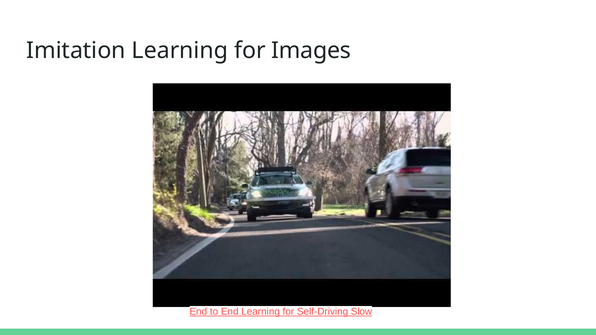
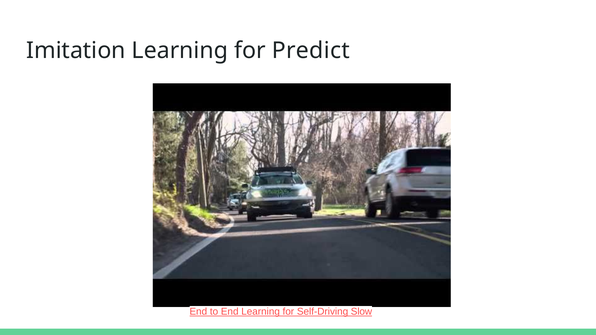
Images: Images -> Predict
